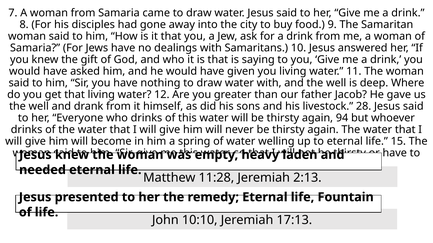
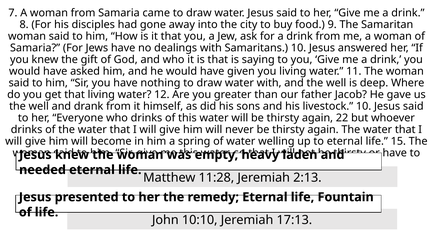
livestock 28: 28 -> 10
94: 94 -> 22
